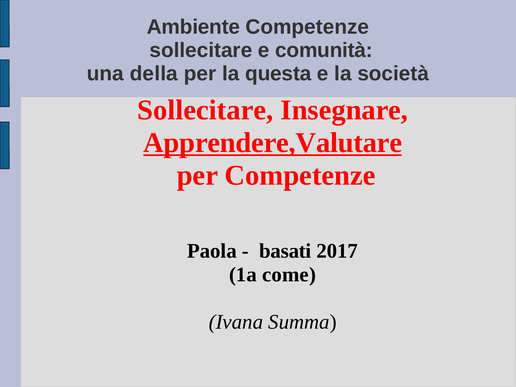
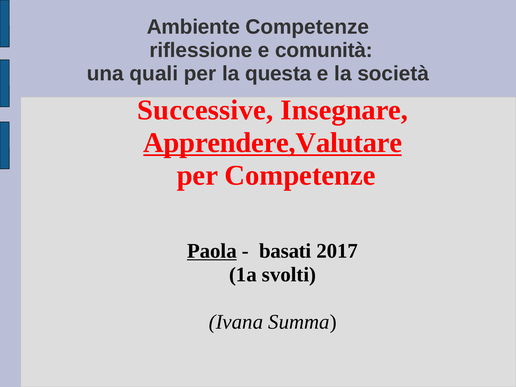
sollecitare at (201, 50): sollecitare -> riflessione
della: della -> quali
Sollecitare at (205, 110): Sollecitare -> Successive
Paola underline: none -> present
come: come -> svolti
